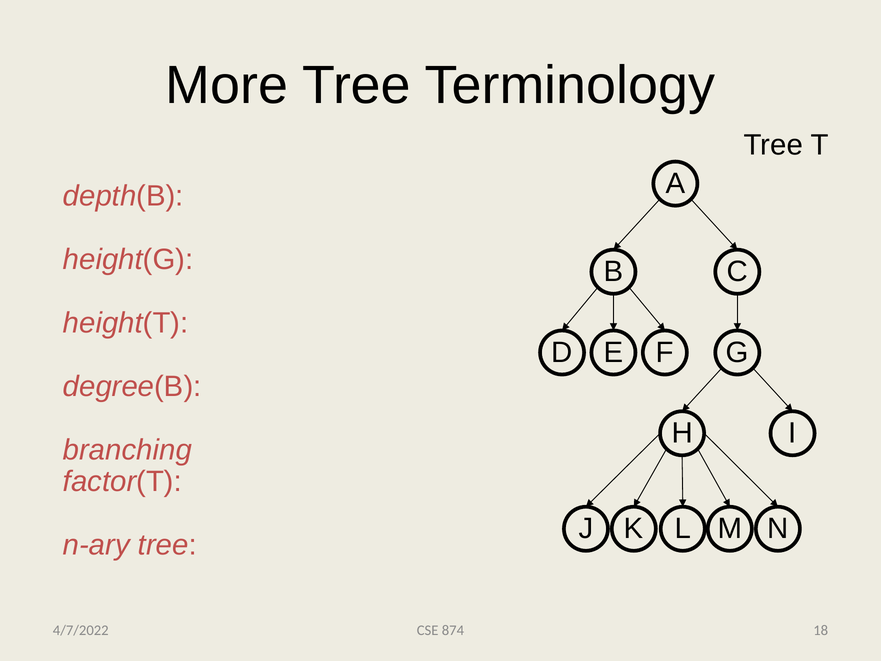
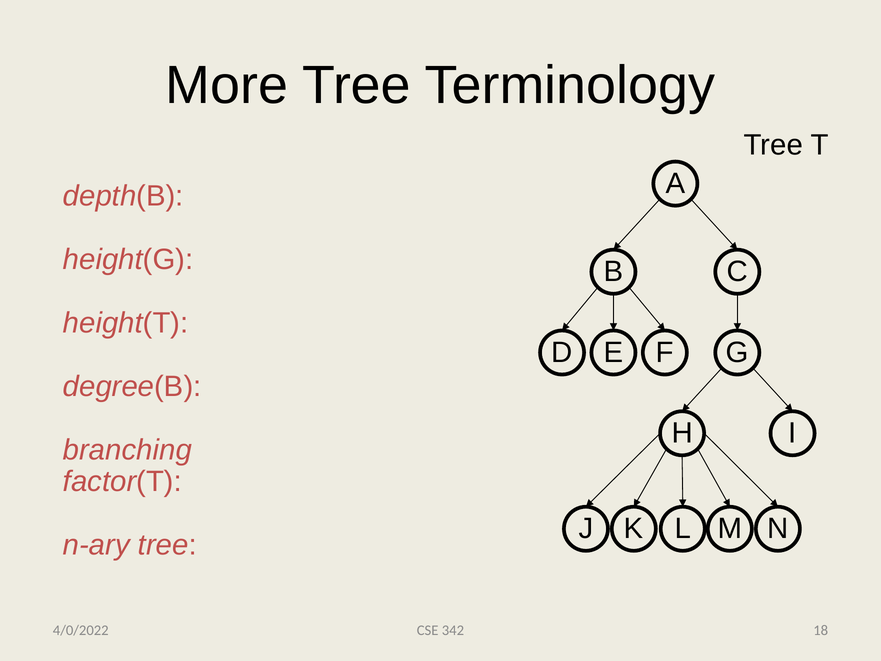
4/7/2022: 4/7/2022 -> 4/0/2022
874: 874 -> 342
